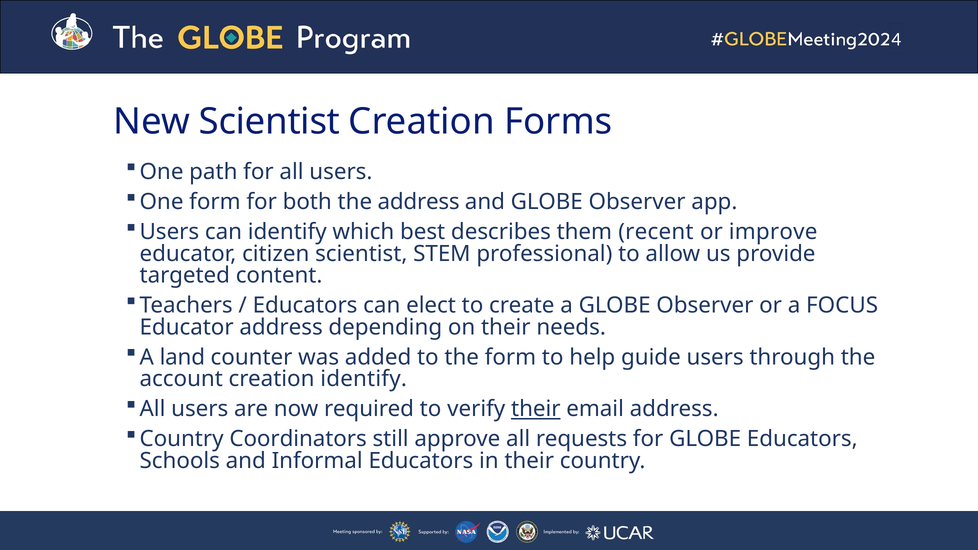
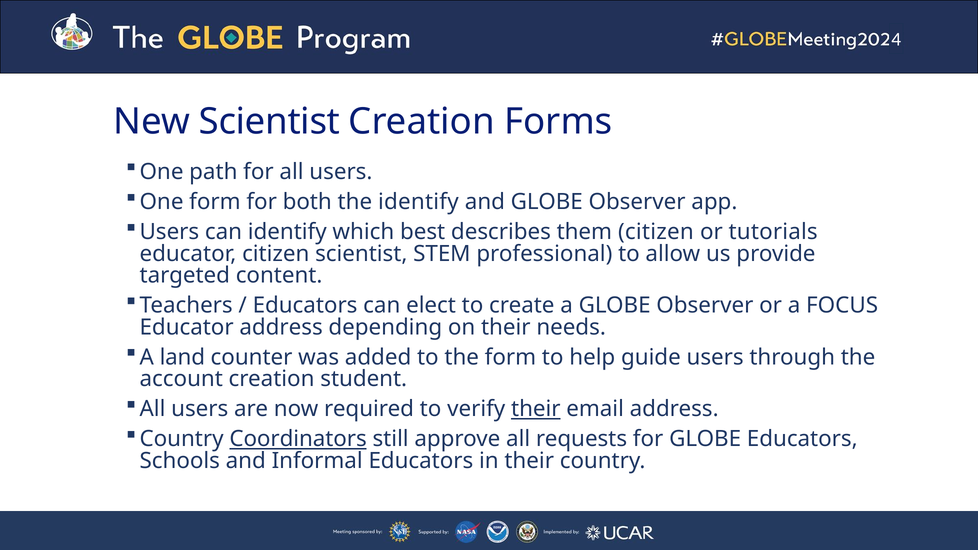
the address: address -> identify
them recent: recent -> citizen
improve: improve -> tutorials
creation identify: identify -> student
Coordinators underline: none -> present
